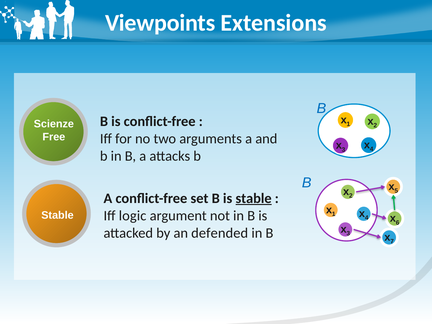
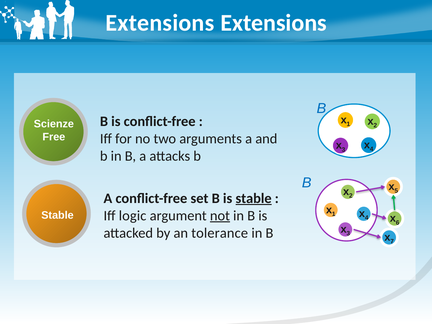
Viewpoints at (160, 23): Viewpoints -> Extensions
not underline: none -> present
defended: defended -> tolerance
